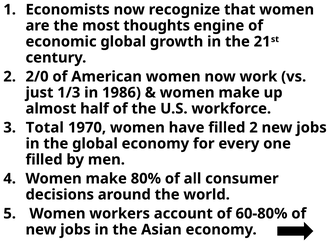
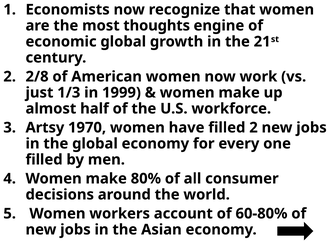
2/0: 2/0 -> 2/8
1986: 1986 -> 1999
Total: Total -> Artsy
